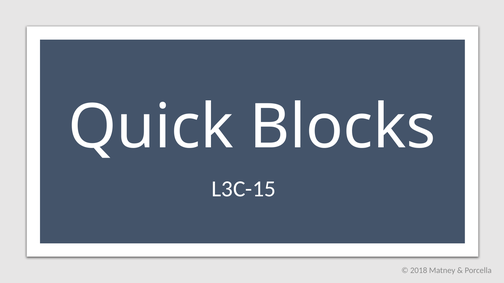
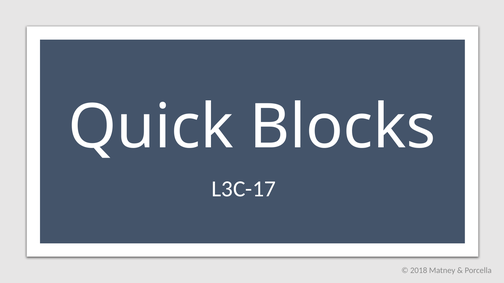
L3C-15: L3C-15 -> L3C-17
